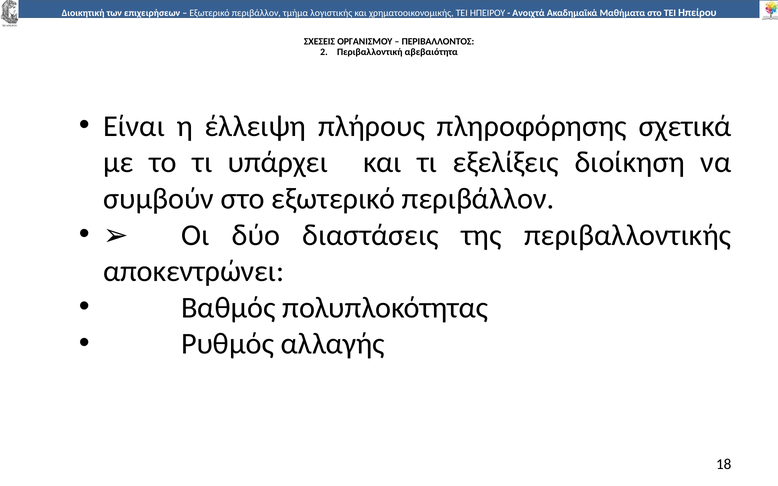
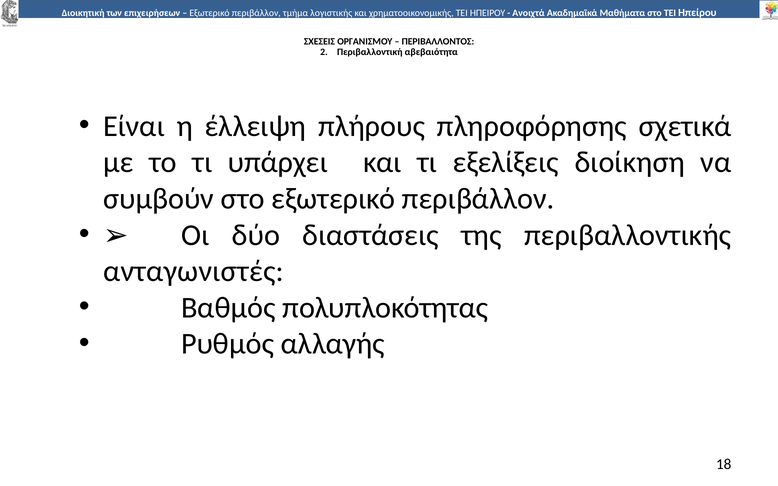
αποκεντρώνει: αποκεντρώνει -> ανταγωνιστές
